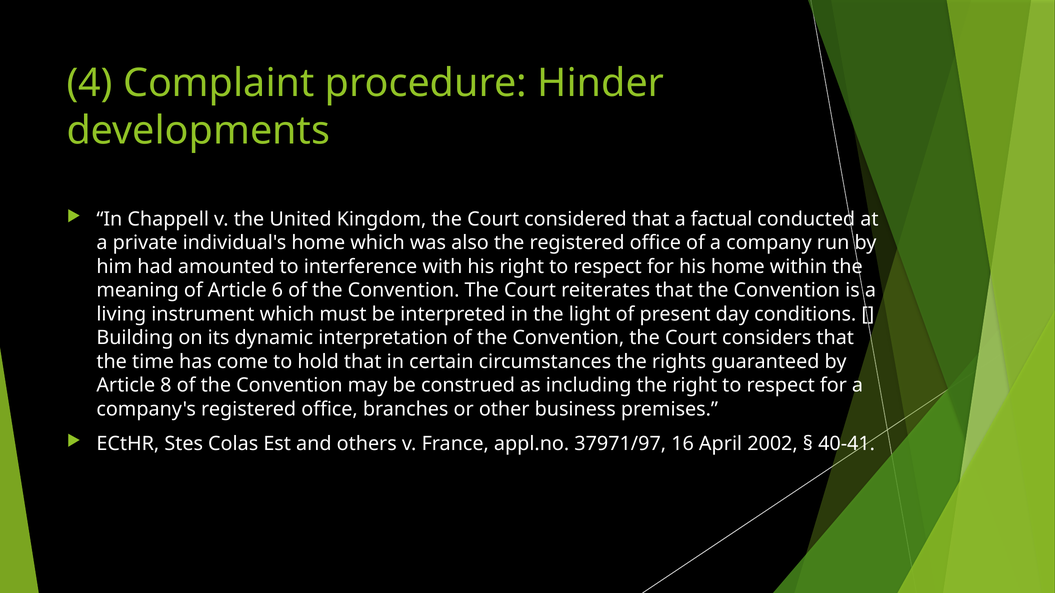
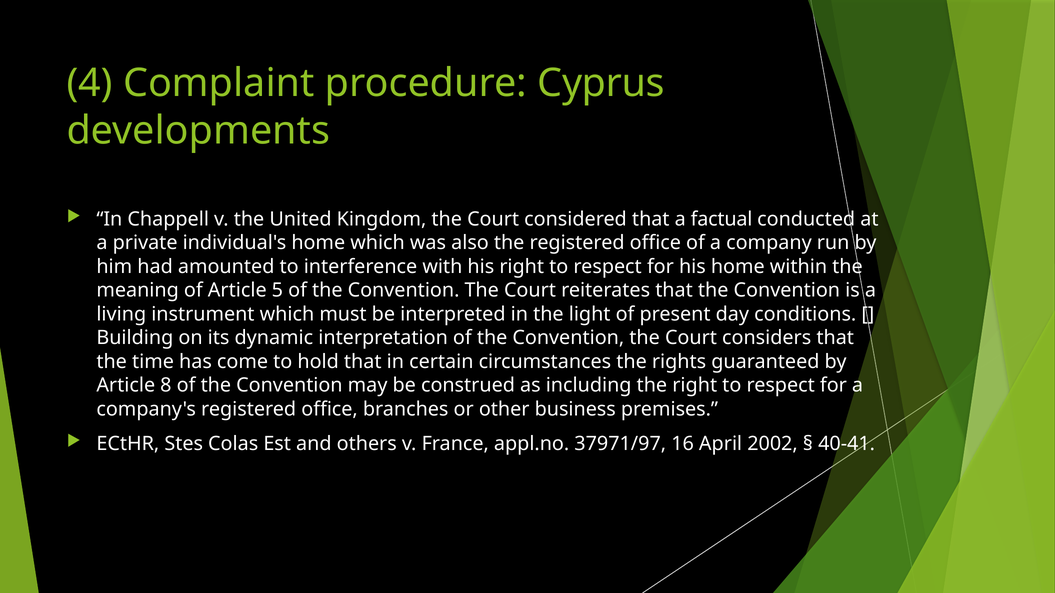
Hinder: Hinder -> Cyprus
6: 6 -> 5
